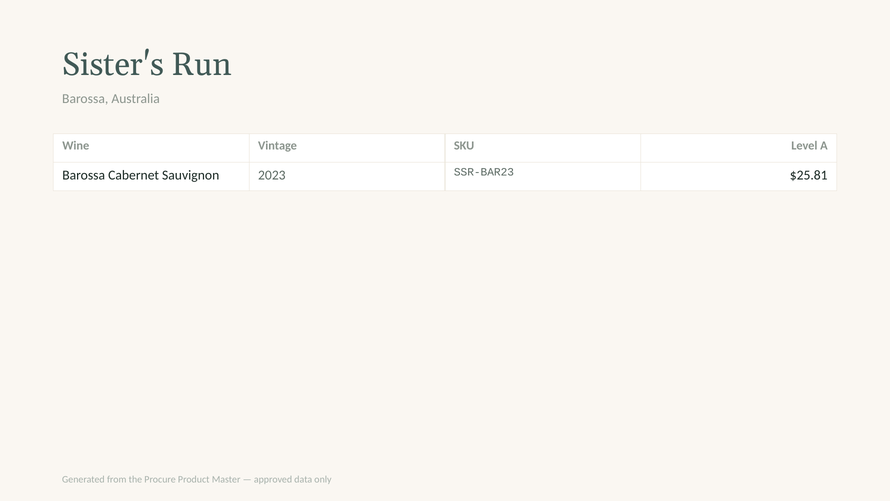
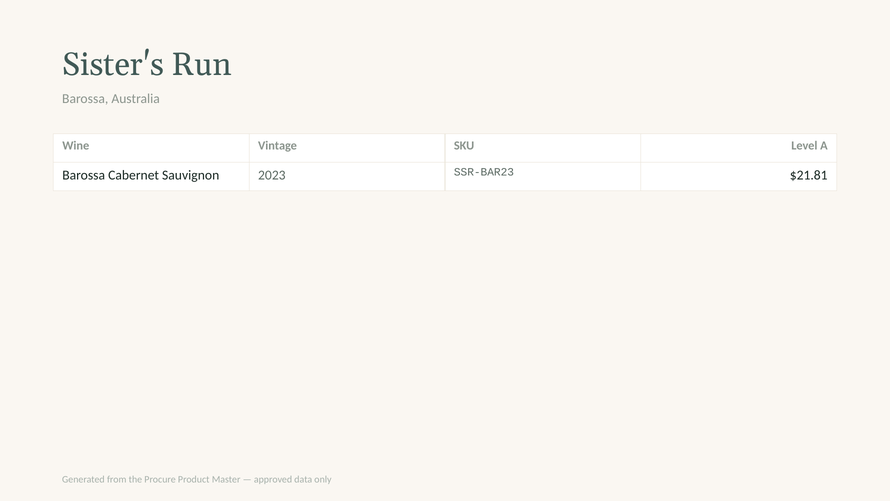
$25.81: $25.81 -> $21.81
